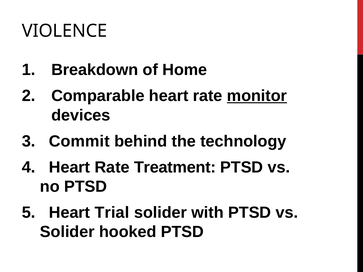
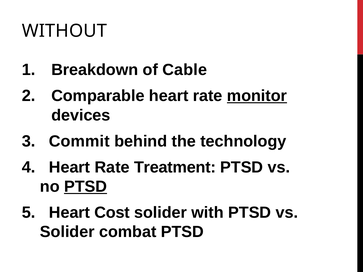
VIOLENCE: VIOLENCE -> WITHOUT
Home: Home -> Cable
PTSD at (86, 187) underline: none -> present
Trial: Trial -> Cost
hooked: hooked -> combat
